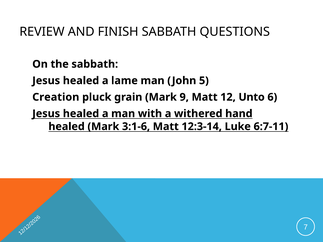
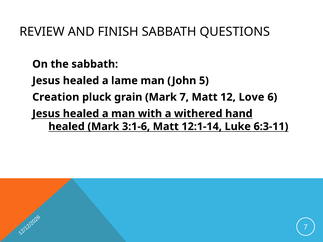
Mark 9: 9 -> 7
Unto: Unto -> Love
12:3-14: 12:3-14 -> 12:1-14
6:7-11: 6:7-11 -> 6:3-11
